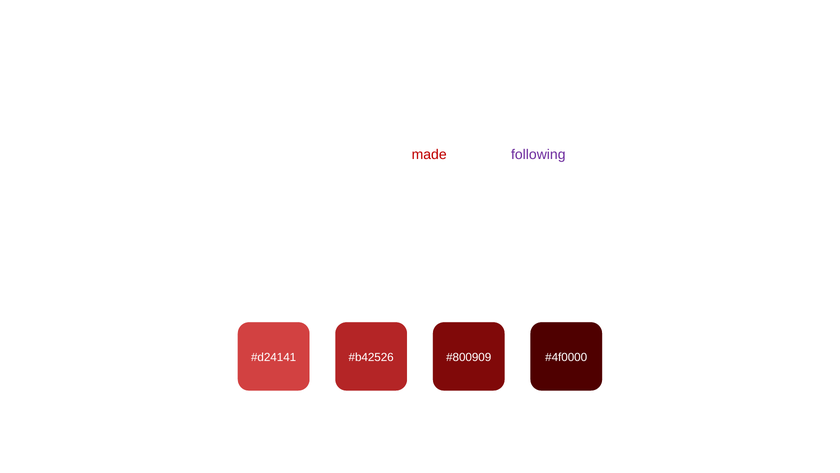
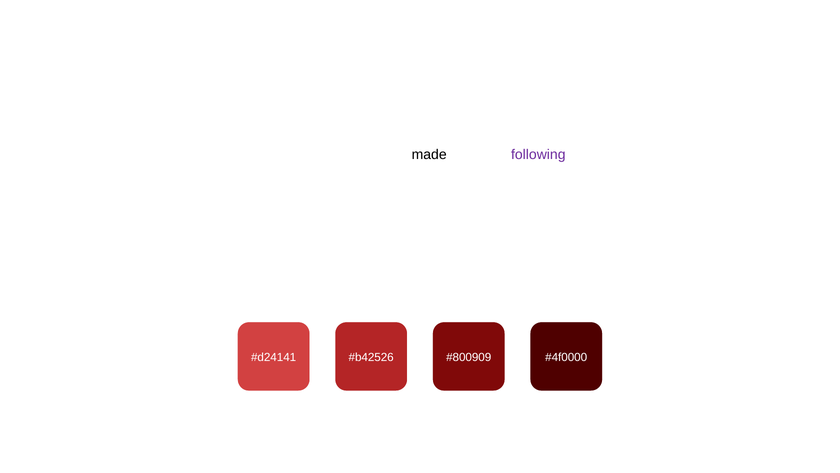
made colour: red -> black
